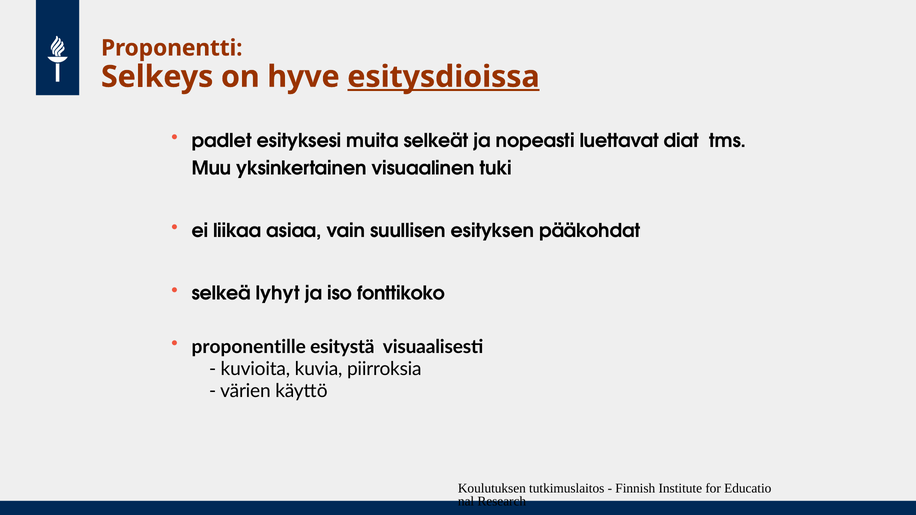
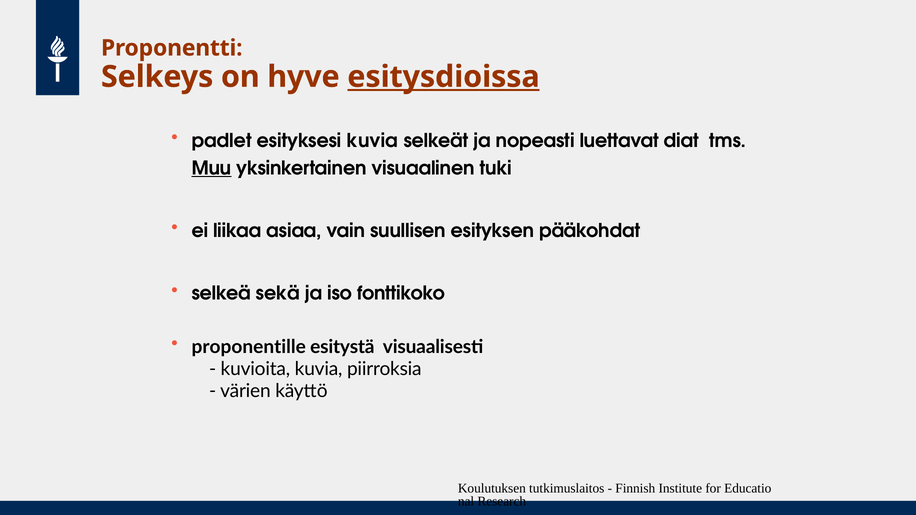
esityksesi muita: muita -> kuvia
Muu underline: none -> present
lyhyt: lyhyt -> sekä
